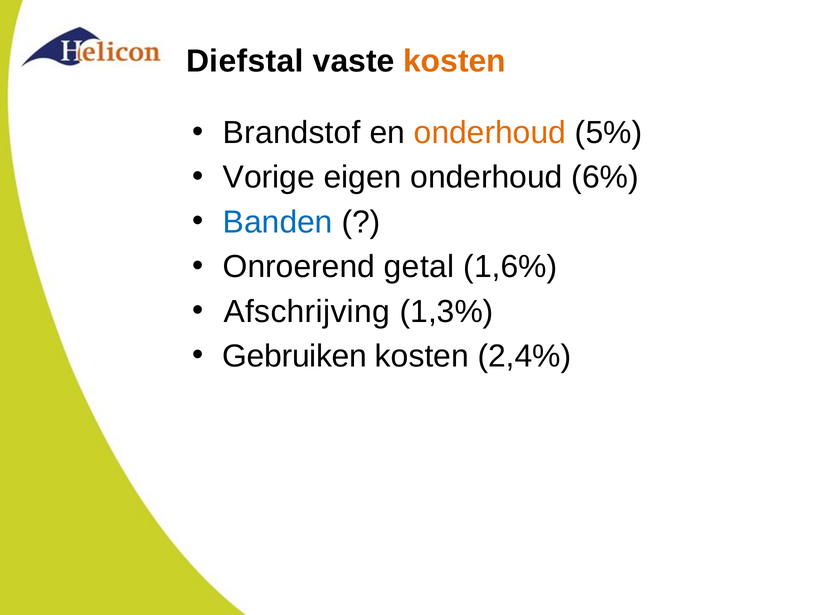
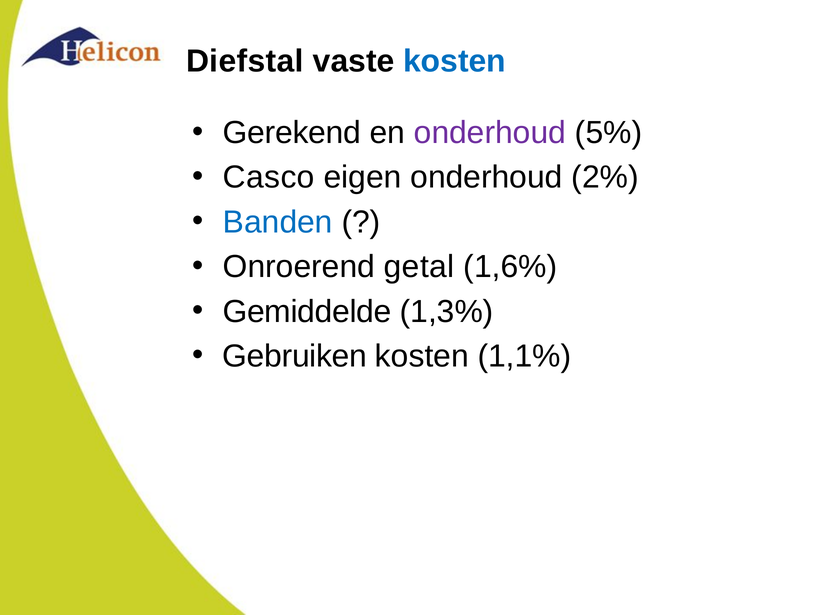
kosten at (454, 61) colour: orange -> blue
Brandstof: Brandstof -> Gerekend
onderhoud at (490, 133) colour: orange -> purple
Vorige: Vorige -> Casco
6%: 6% -> 2%
Afschrijving: Afschrijving -> Gemiddelde
2,4%: 2,4% -> 1,1%
